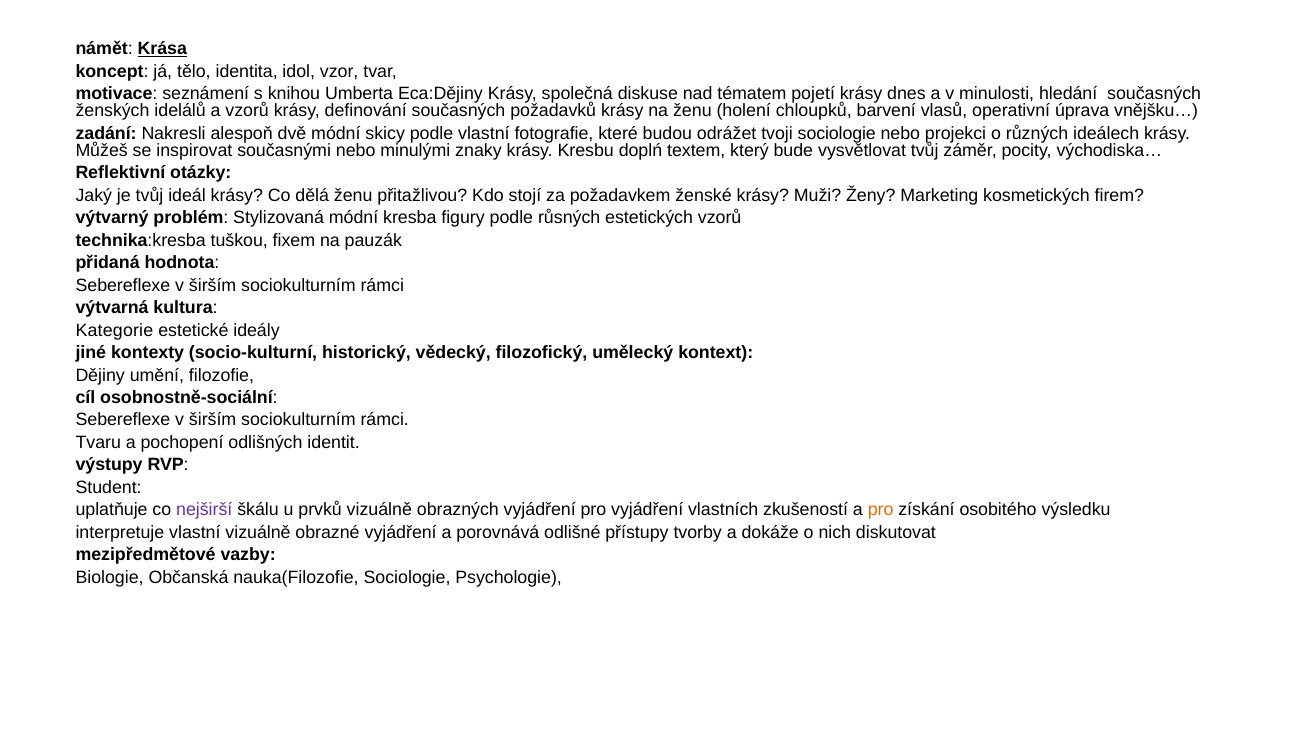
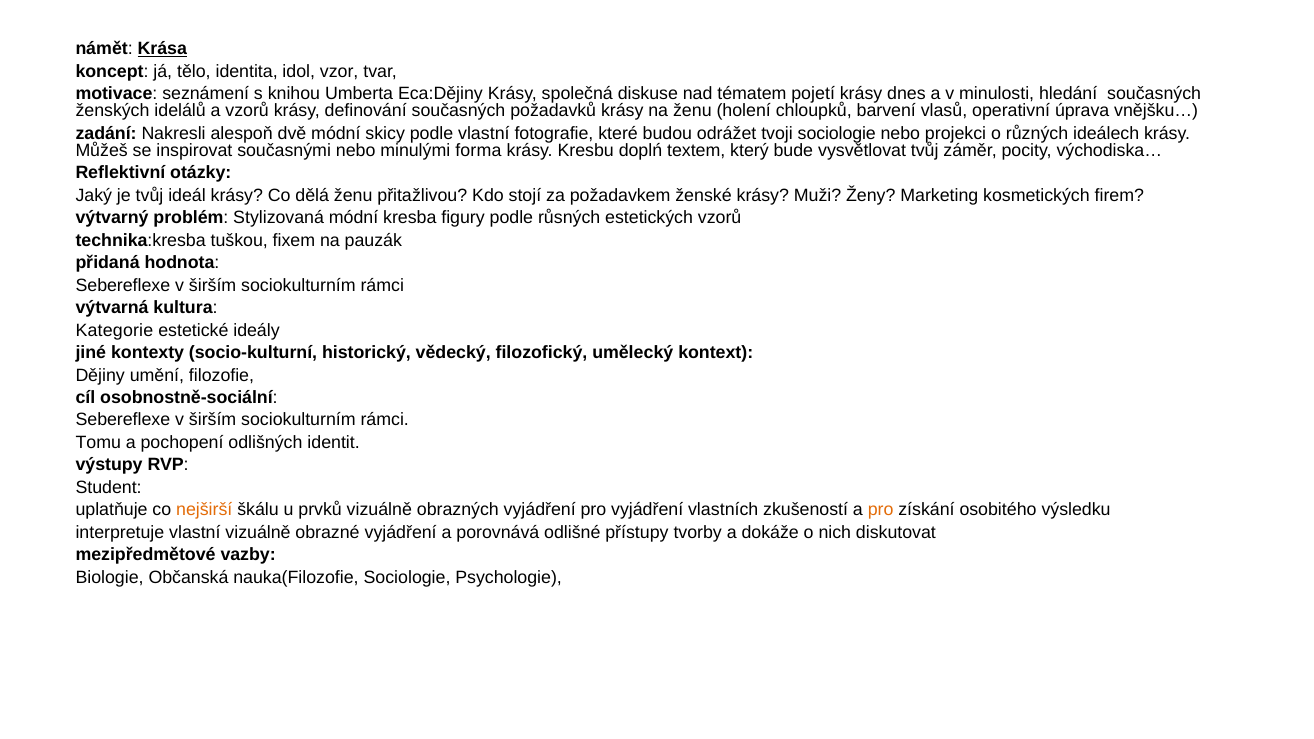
znaky: znaky -> forma
Tvaru: Tvaru -> Tomu
nejširší colour: purple -> orange
